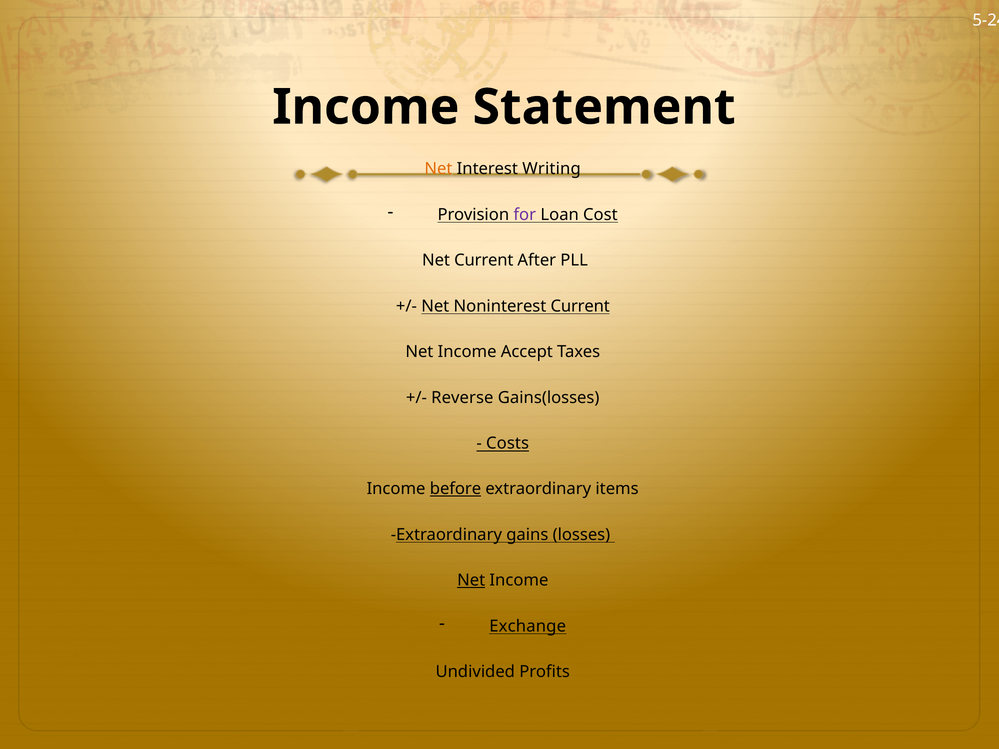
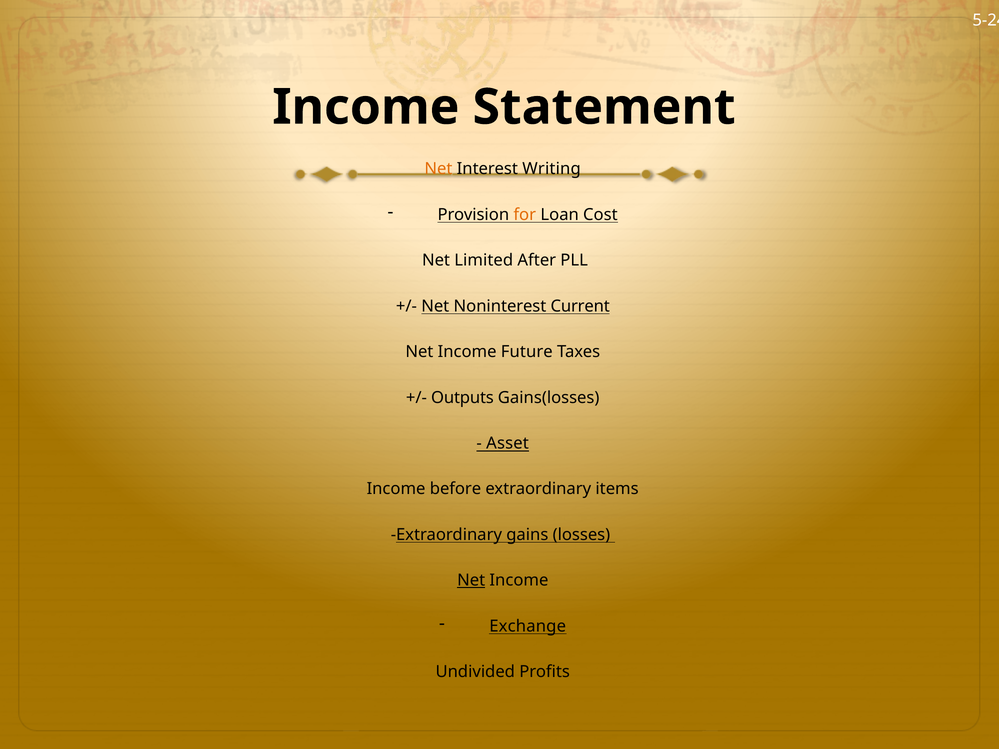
for colour: purple -> orange
Net Current: Current -> Limited
Accept: Accept -> Future
Reverse: Reverse -> Outputs
Costs: Costs -> Asset
before underline: present -> none
